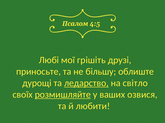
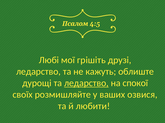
приносьте at (39, 72): приносьте -> ледарство
більшу: більшу -> кажуть
світло: світло -> спокої
розмишляйте underline: present -> none
